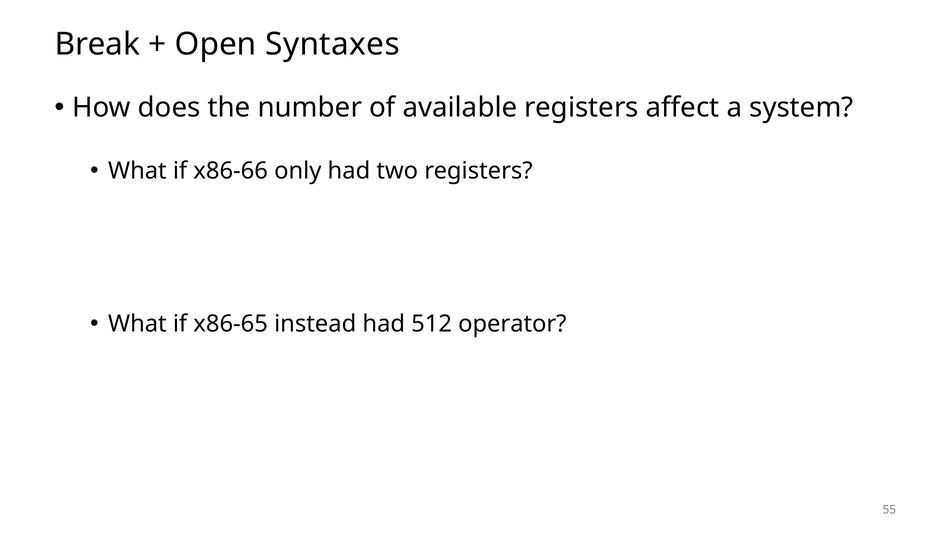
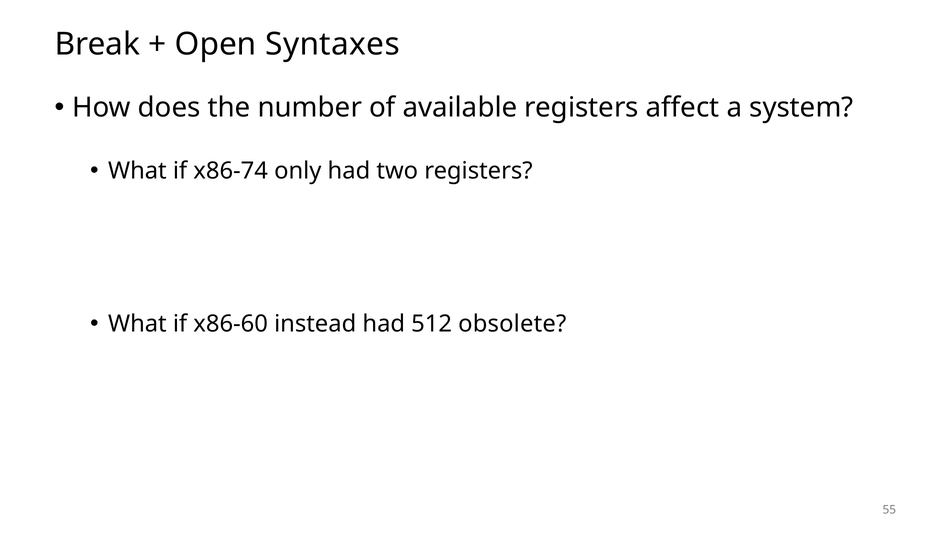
x86-66: x86-66 -> x86-74
x86-65: x86-65 -> x86-60
operator: operator -> obsolete
